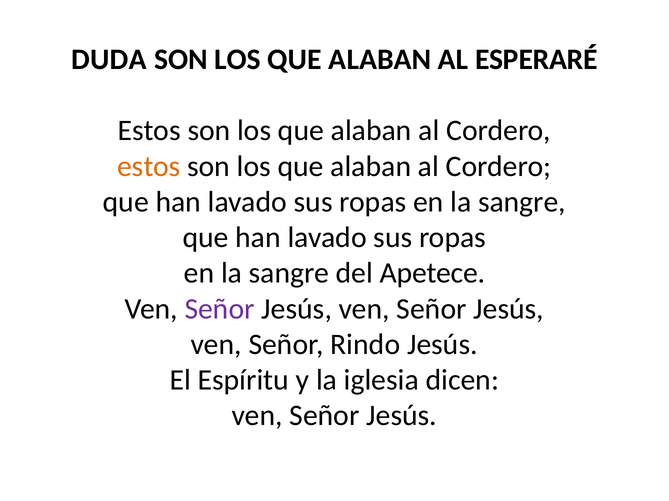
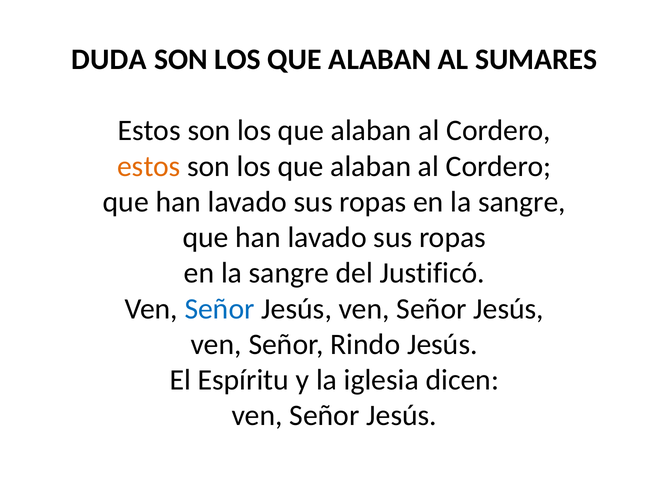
ESPERARÉ: ESPERARÉ -> SUMARES
Apetece: Apetece -> Justificó
Señor at (220, 309) colour: purple -> blue
